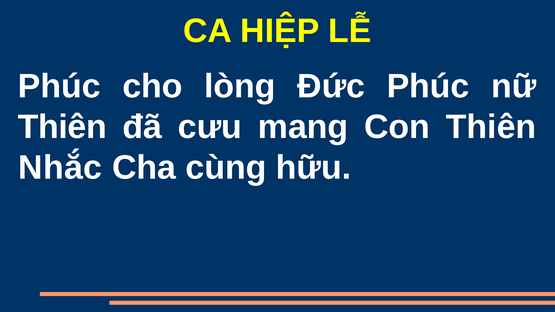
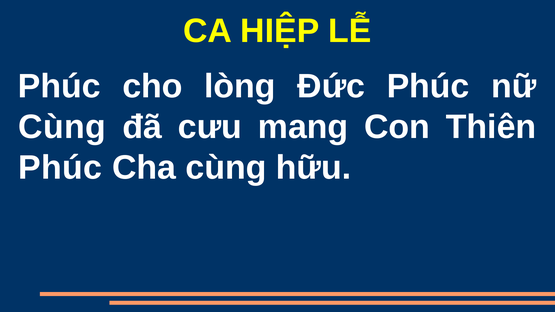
Thiên at (62, 127): Thiên -> Cùng
Nhắc at (60, 168): Nhắc -> Phúc
